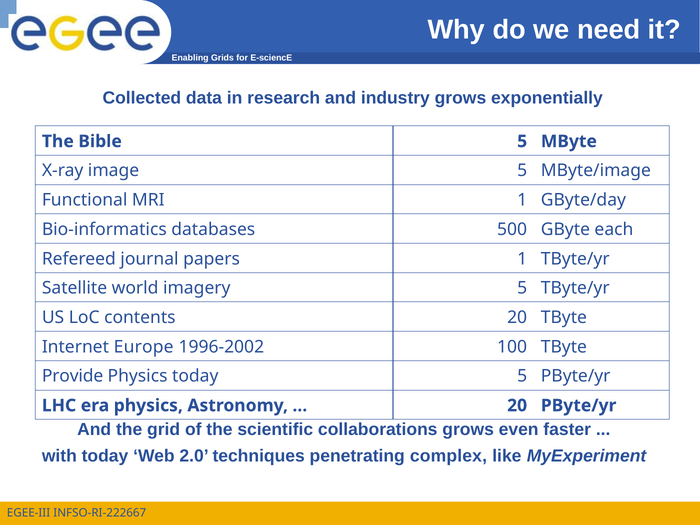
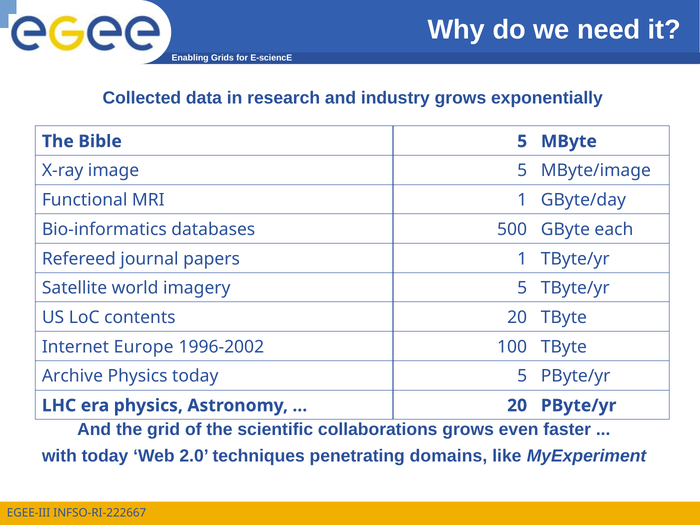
Provide: Provide -> Archive
complex: complex -> domains
